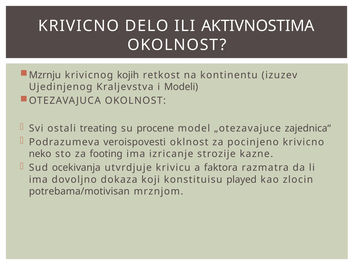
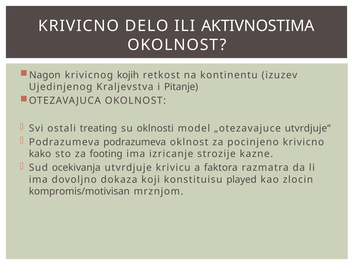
Mzrnju: Mzrnju -> Nagon
Modeli: Modeli -> Pitanje
procene: procene -> oklnosti
zajednica“: zajednica“ -> utvrdjuje“
Podrazumeva veroispovesti: veroispovesti -> podrazumeva
neko: neko -> kako
potrebama/motivisan: potrebama/motivisan -> kompromis/motivisan
